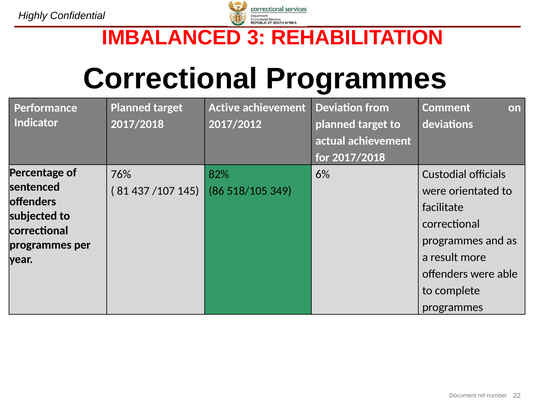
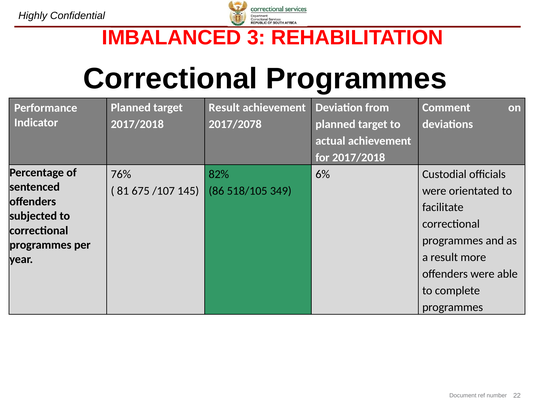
Active at (224, 108): Active -> Result
2017/2012: 2017/2012 -> 2017/2078
437: 437 -> 675
